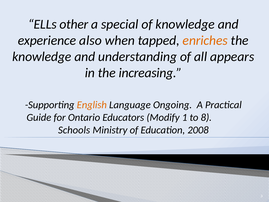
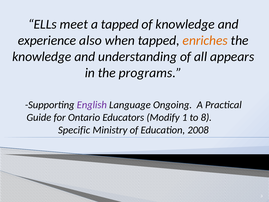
other: other -> meet
a special: special -> tapped
increasing: increasing -> programs
English colour: orange -> purple
Schools: Schools -> Specific
